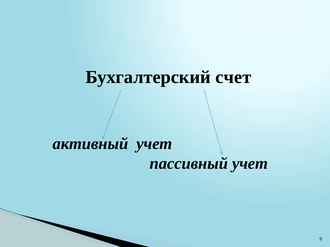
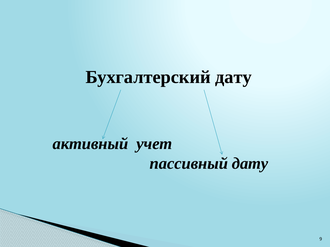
Бухгалтерский счет: счет -> дату
пассивный учет: учет -> дату
